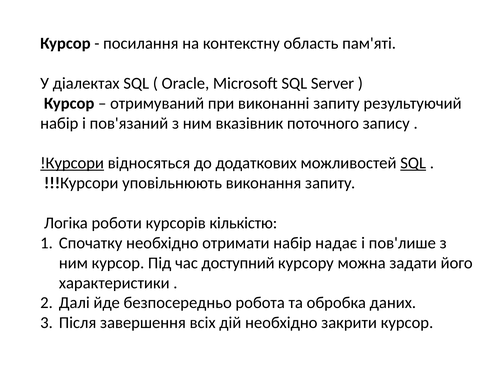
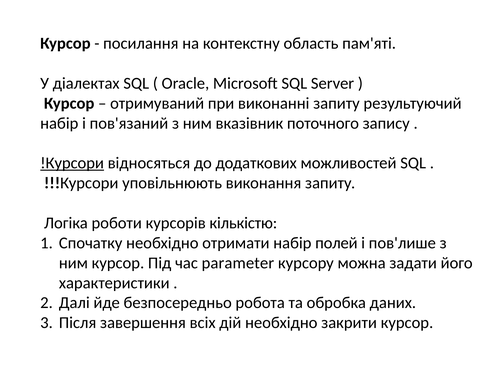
SQL at (413, 163) underline: present -> none
надає: надає -> полей
доступний: доступний -> parameter
